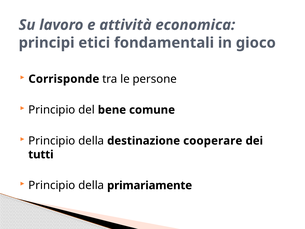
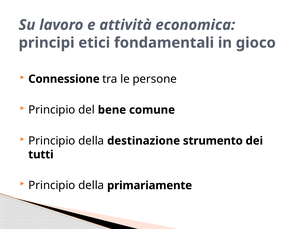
Corrisponde: Corrisponde -> Connessione
cooperare: cooperare -> strumento
